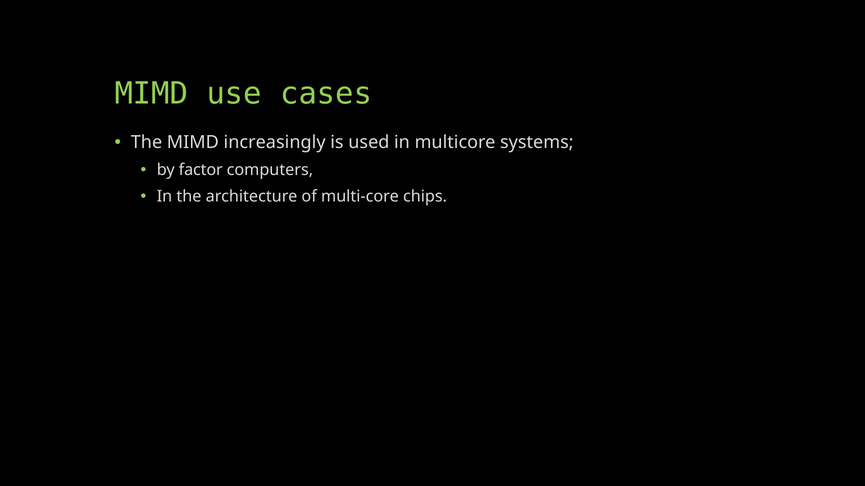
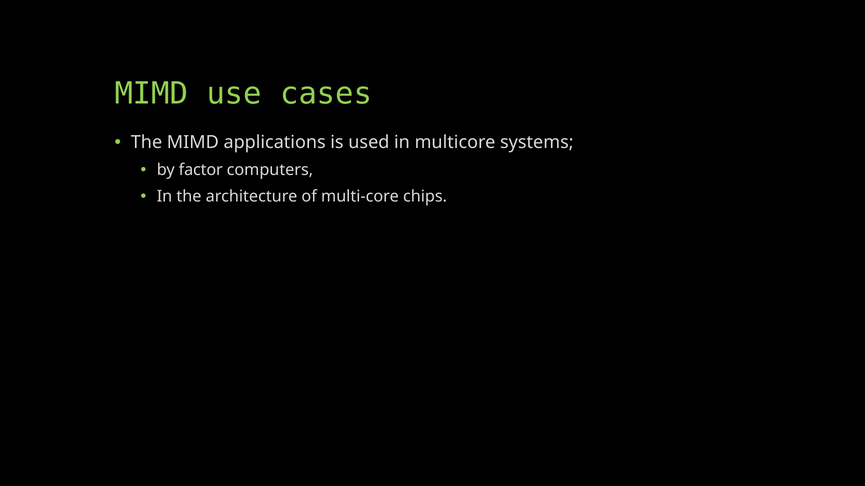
increasingly: increasingly -> applications
